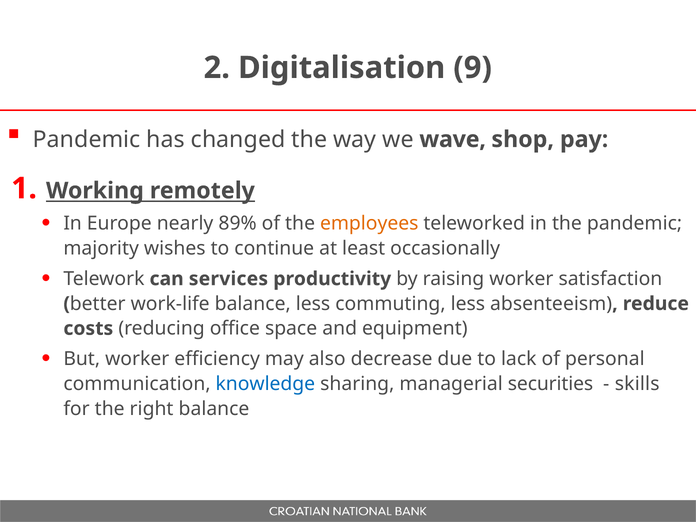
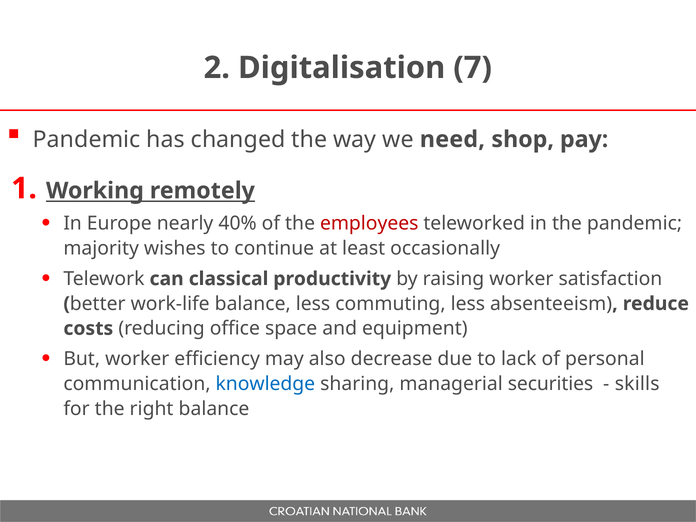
9: 9 -> 7
wave: wave -> need
89%: 89% -> 40%
employees colour: orange -> red
services: services -> classical
